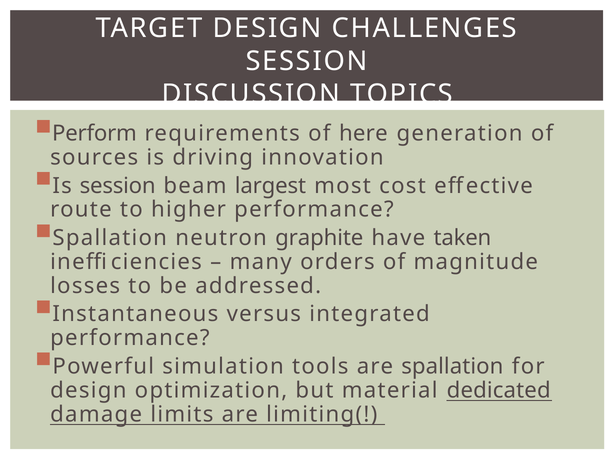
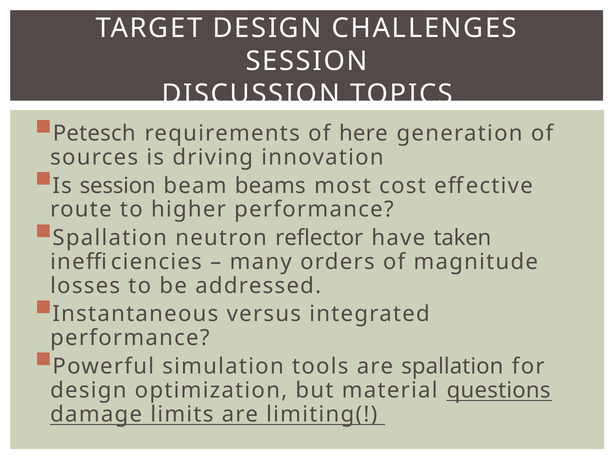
Perform: Perform -> Petesch
largest: largest -> beams
graphite: graphite -> reflector
dedicated: dedicated -> questions
